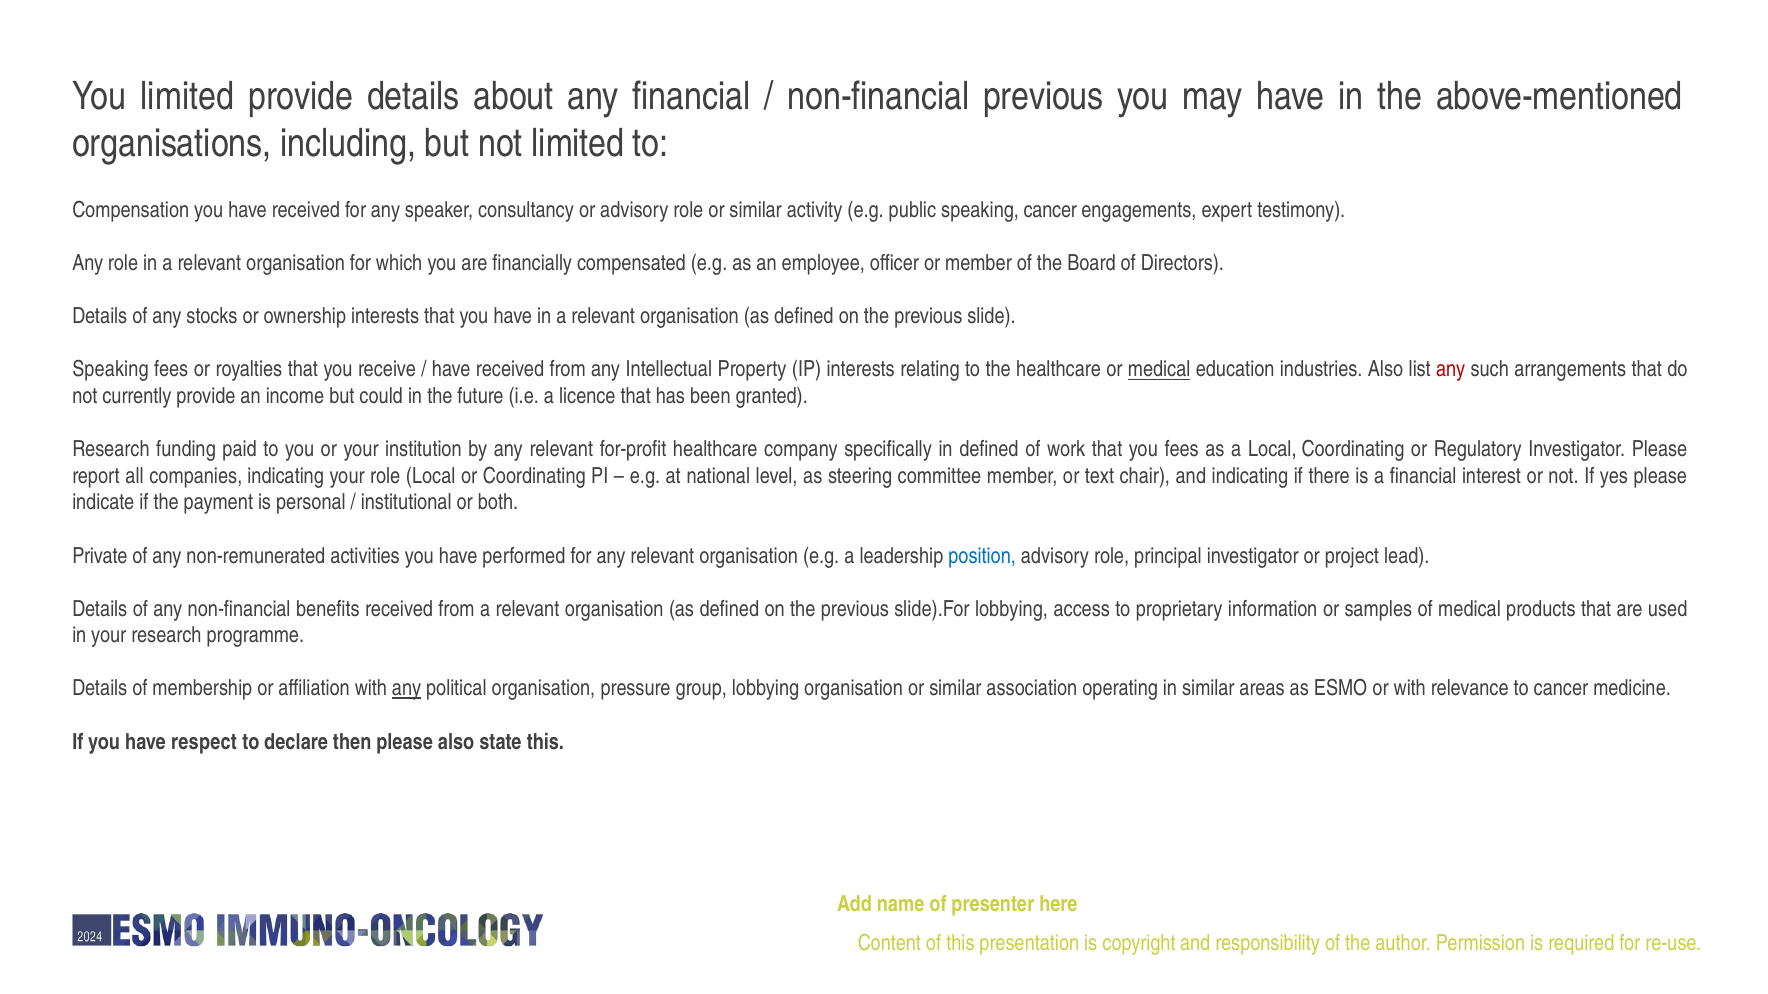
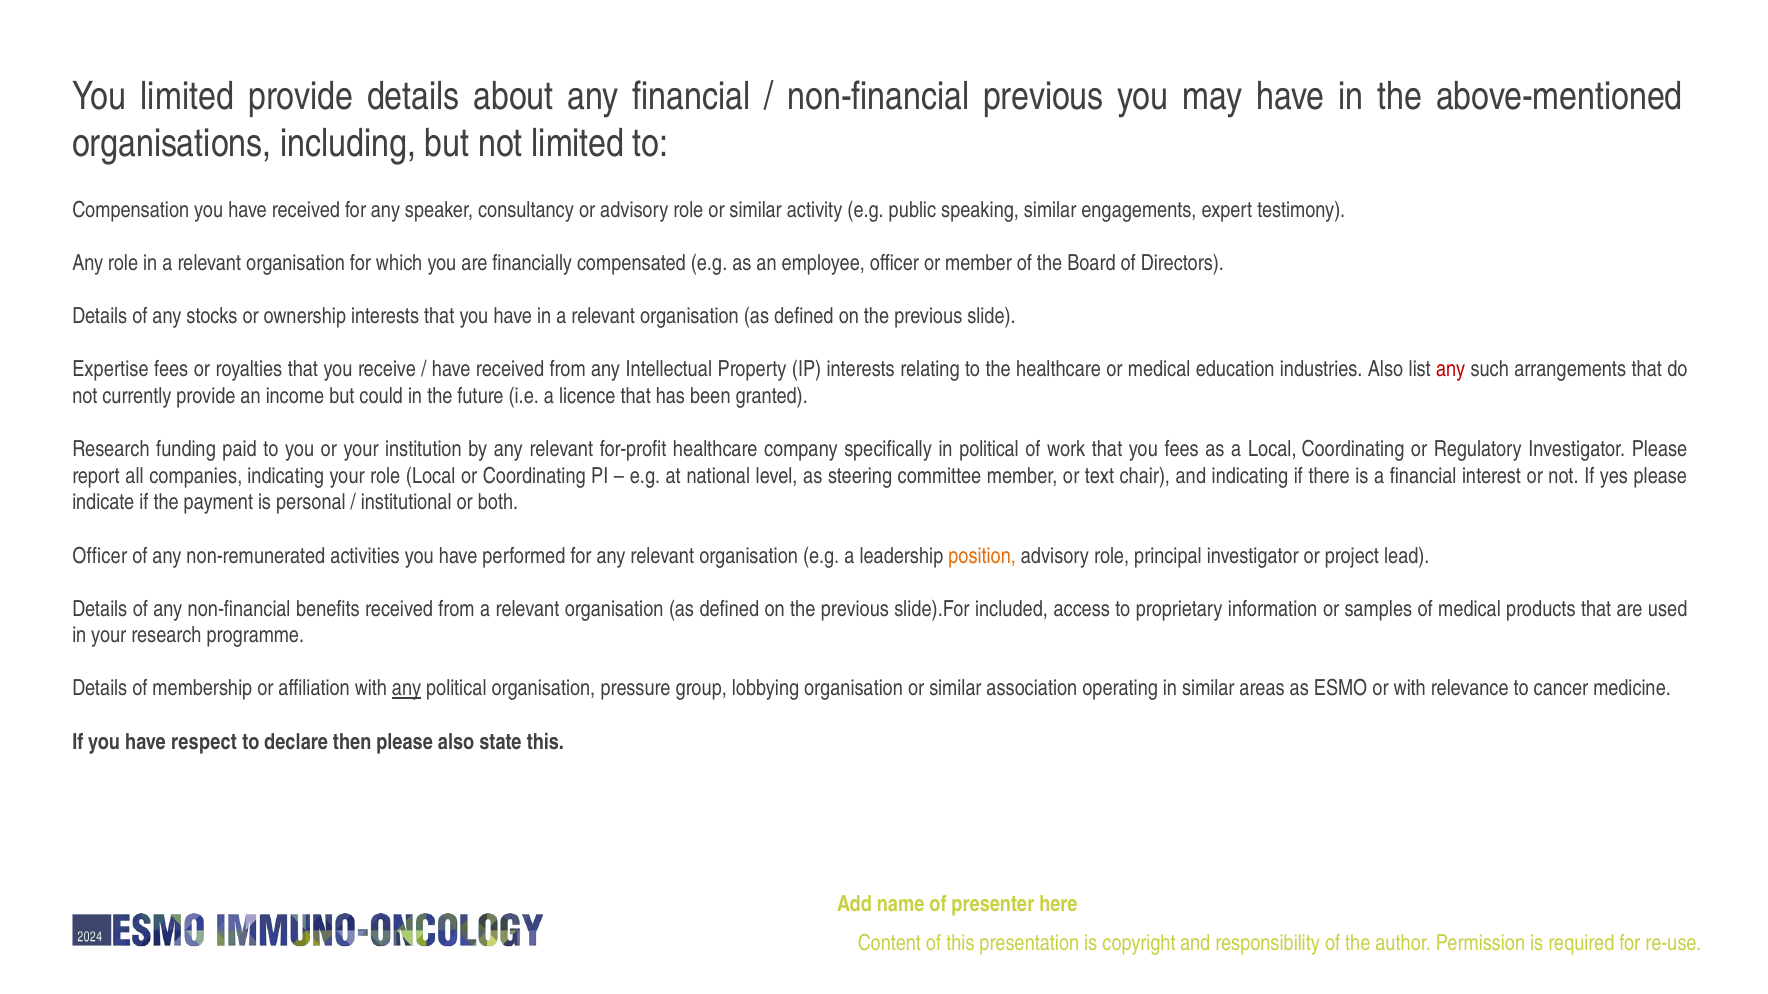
speaking cancer: cancer -> similar
Speaking at (110, 370): Speaking -> Expertise
medical at (1159, 370) underline: present -> none
in defined: defined -> political
Private at (100, 556): Private -> Officer
position colour: blue -> orange
slide).For lobbying: lobbying -> included
